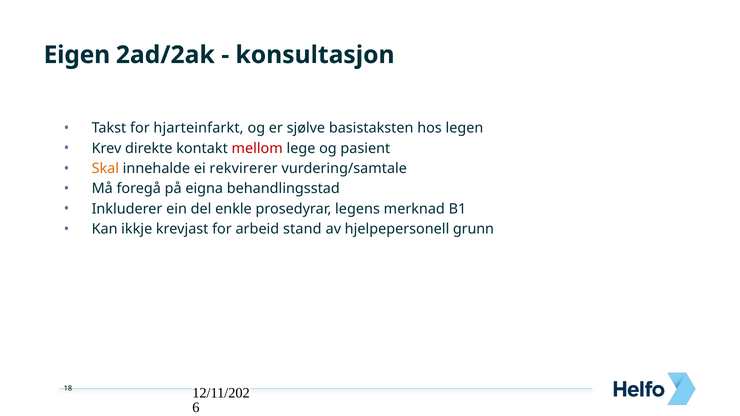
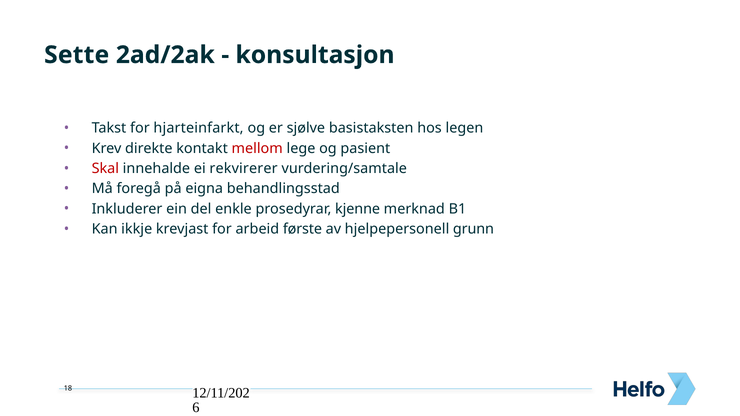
Eigen: Eigen -> Sette
Skal colour: orange -> red
legens: legens -> kjenne
stand: stand -> første
